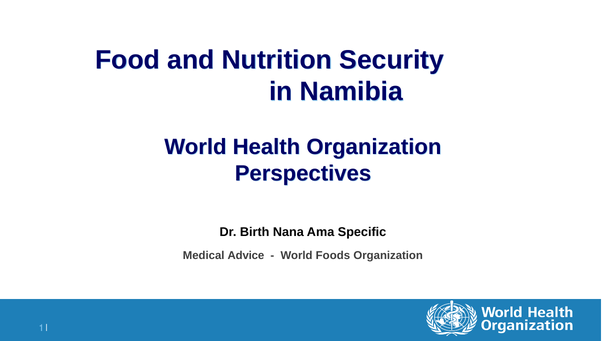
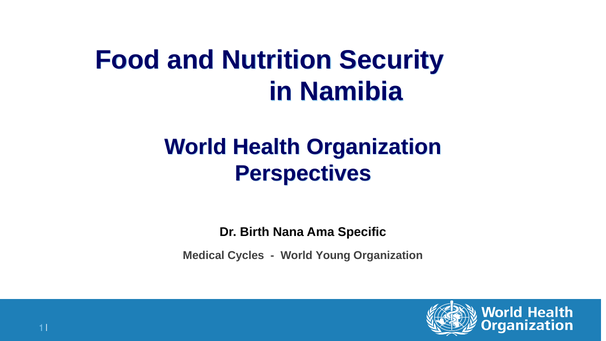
Advice: Advice -> Cycles
Foods: Foods -> Young
